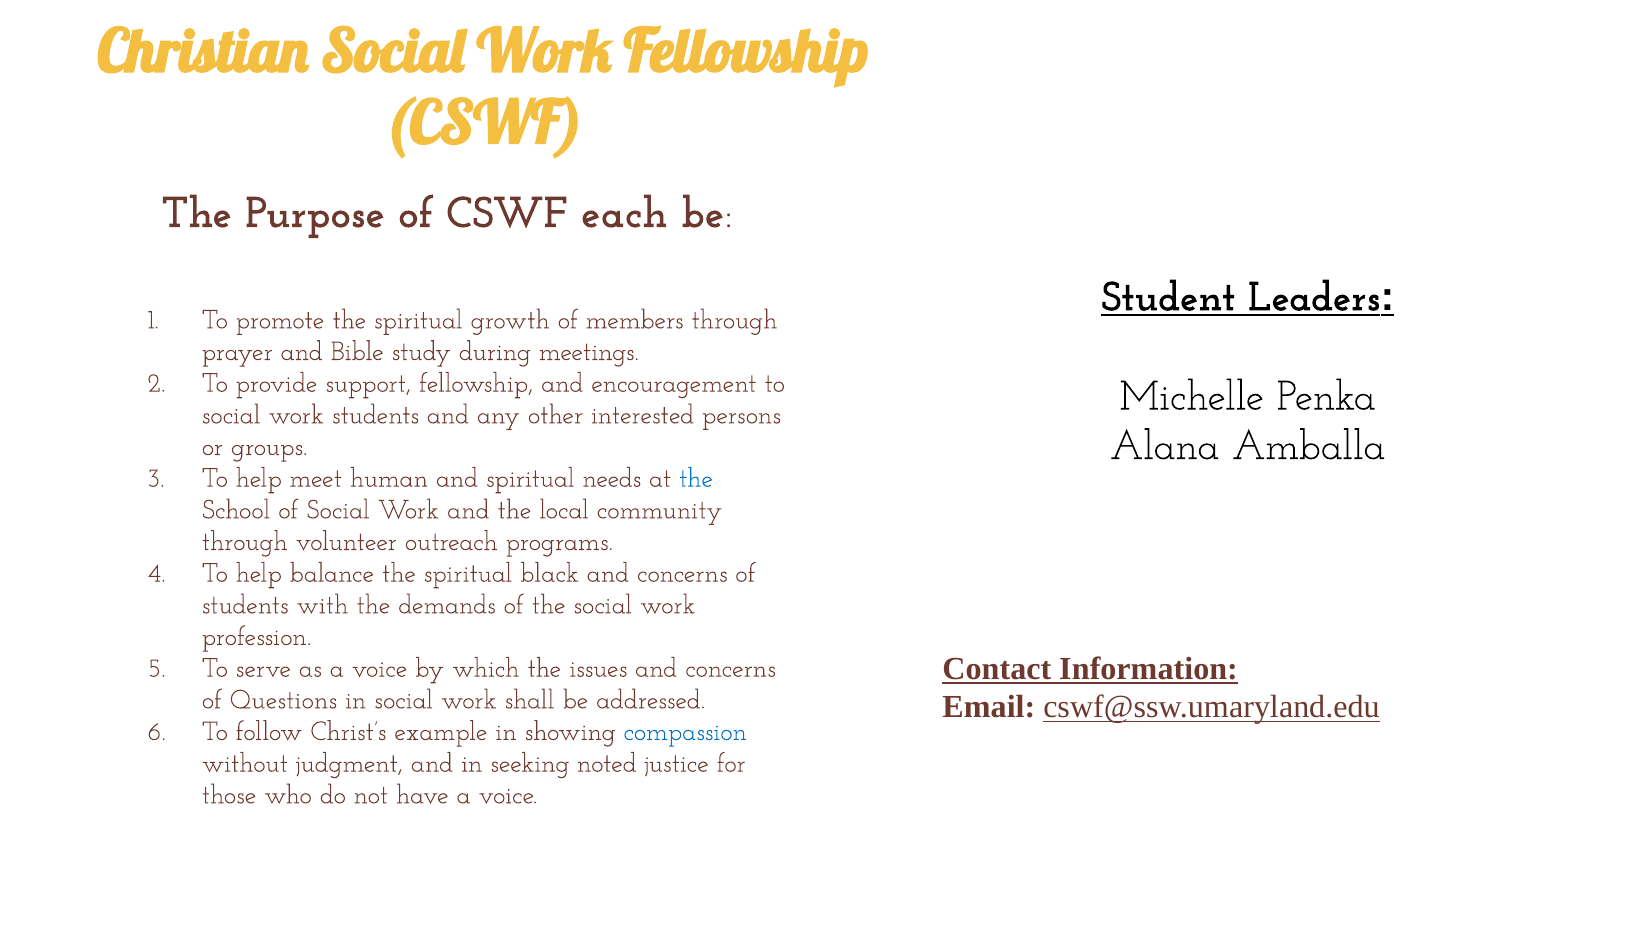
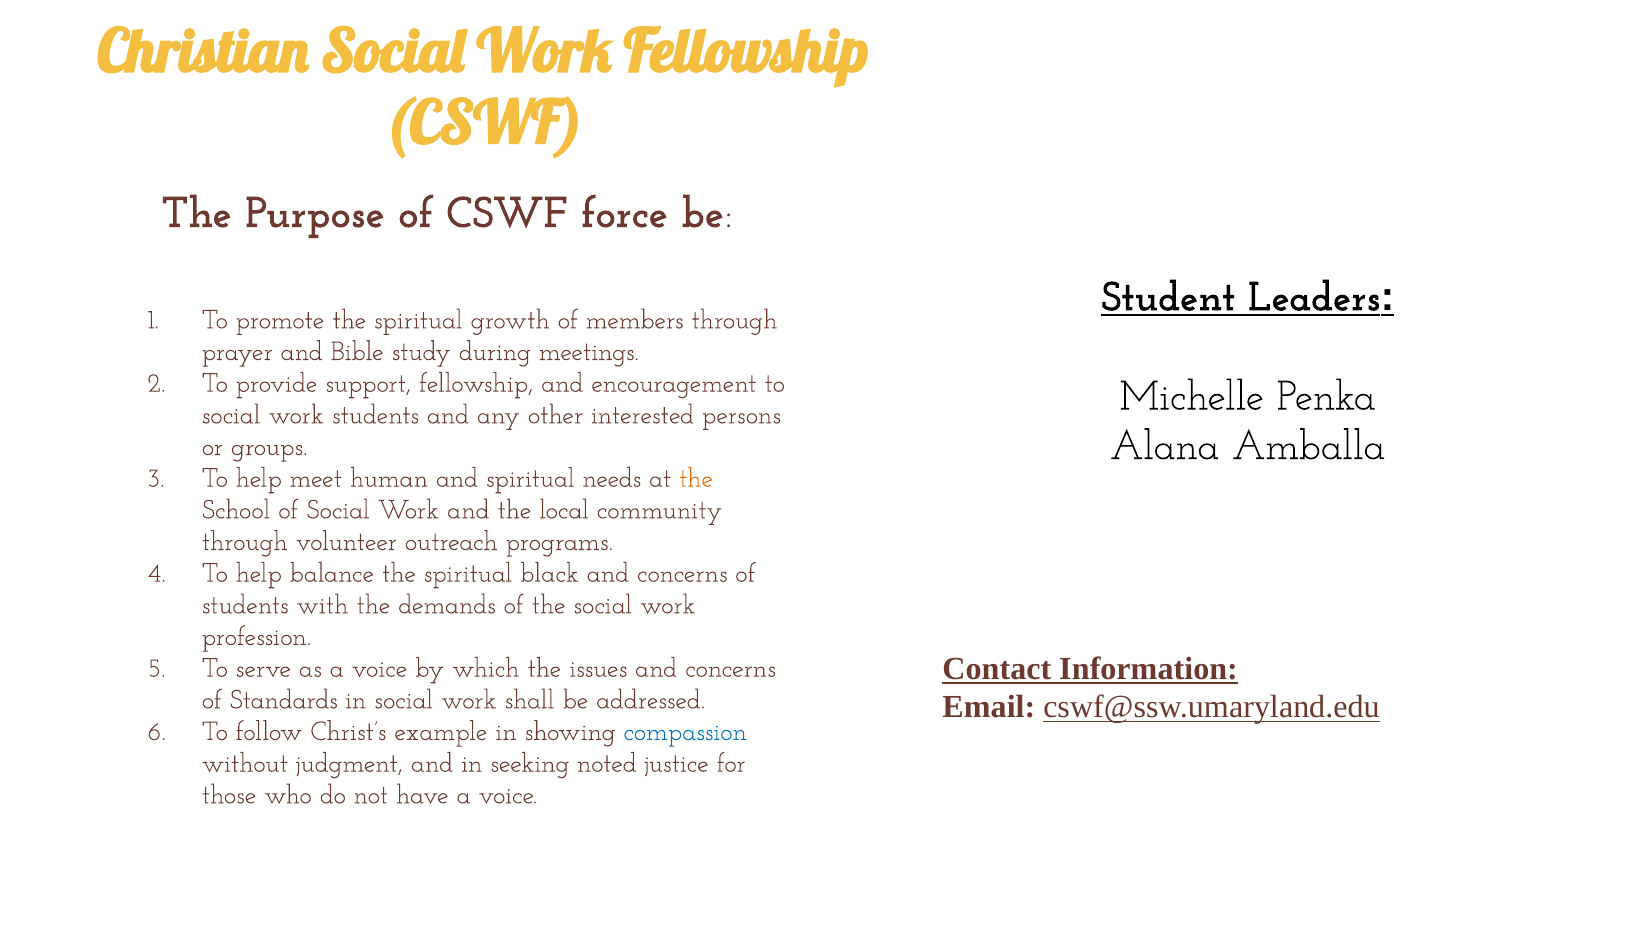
each: each -> force
the at (696, 478) colour: blue -> orange
Questions: Questions -> Standards
